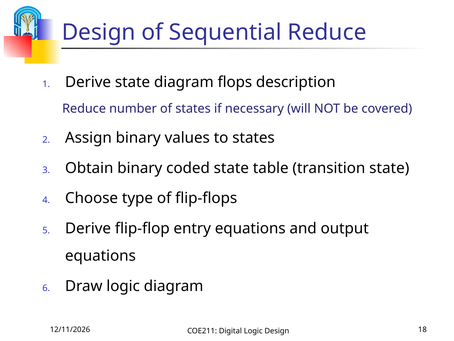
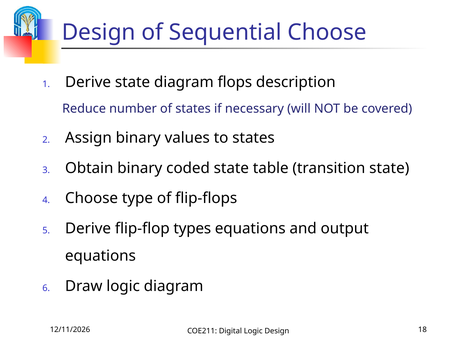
Sequential Reduce: Reduce -> Choose
entry: entry -> types
